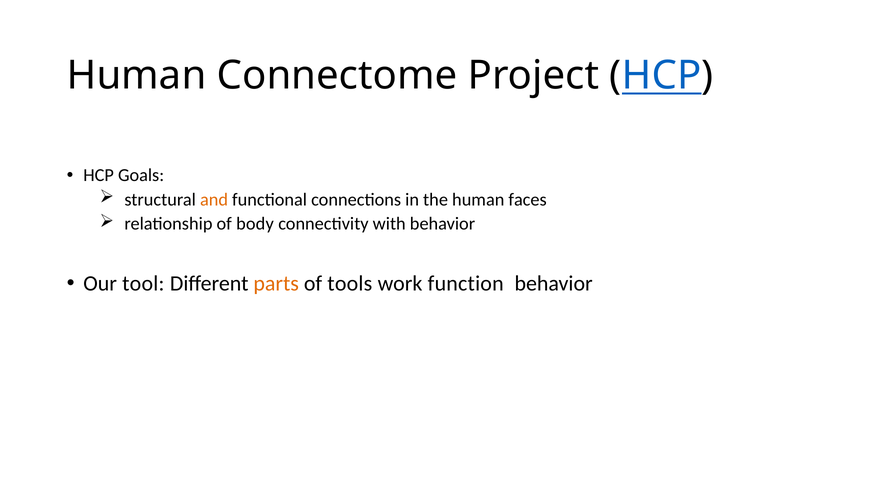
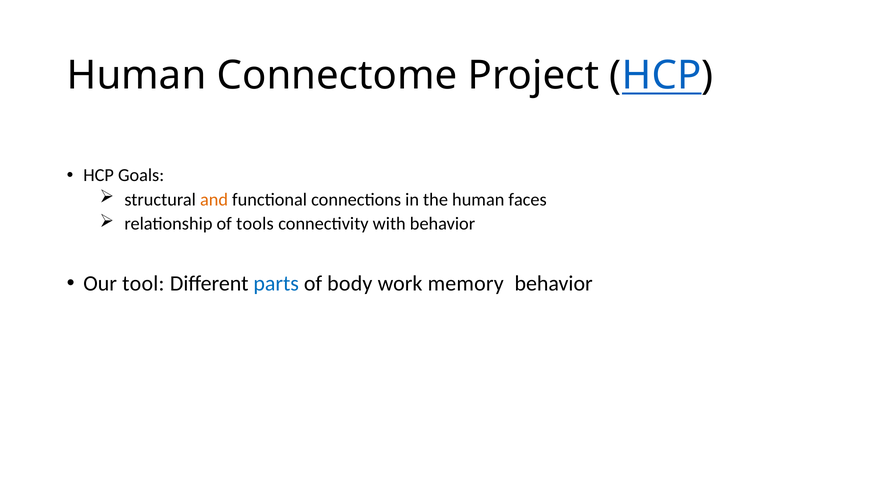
body: body -> tools
parts colour: orange -> blue
tools: tools -> body
function: function -> memory
